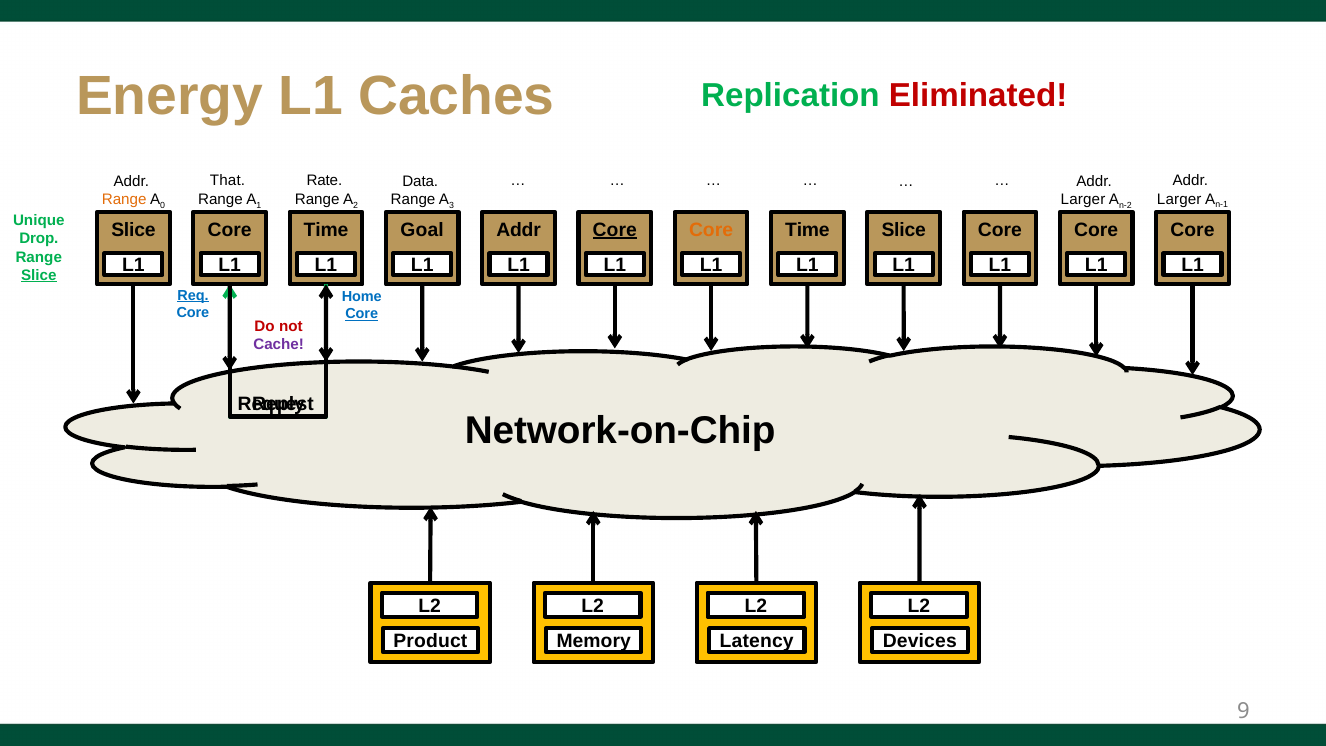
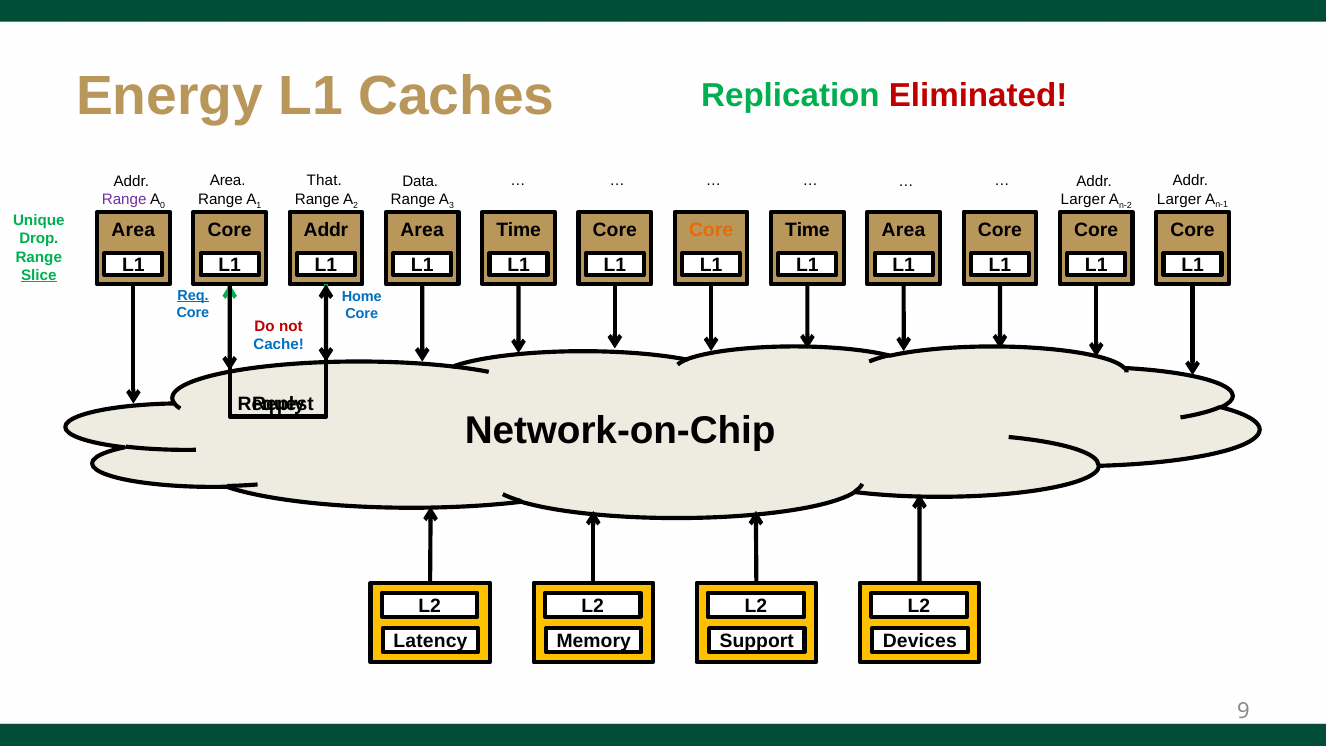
That at (227, 181): That -> Area
Rate: Rate -> That
Range at (124, 199) colour: orange -> purple
Slice at (133, 230): Slice -> Area
Core Time: Time -> Addr
Goal at (422, 230): Goal -> Area
Addr at (519, 230): Addr -> Time
Core at (615, 230) underline: present -> none
Slice at (904, 230): Slice -> Area
Core at (362, 314) underline: present -> none
Cache colour: purple -> blue
Product: Product -> Latency
Latency: Latency -> Support
